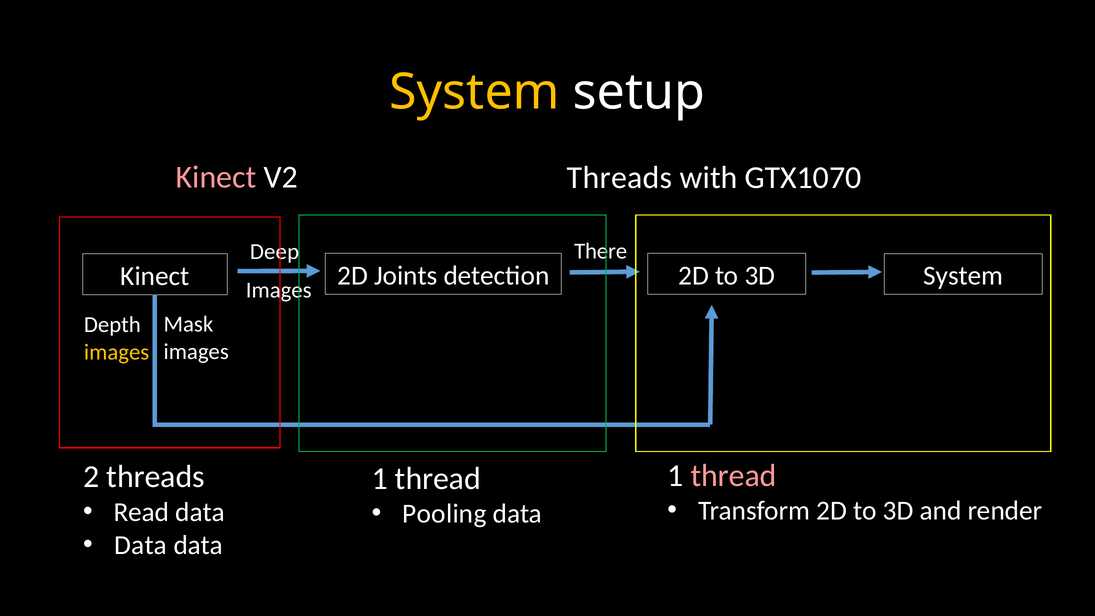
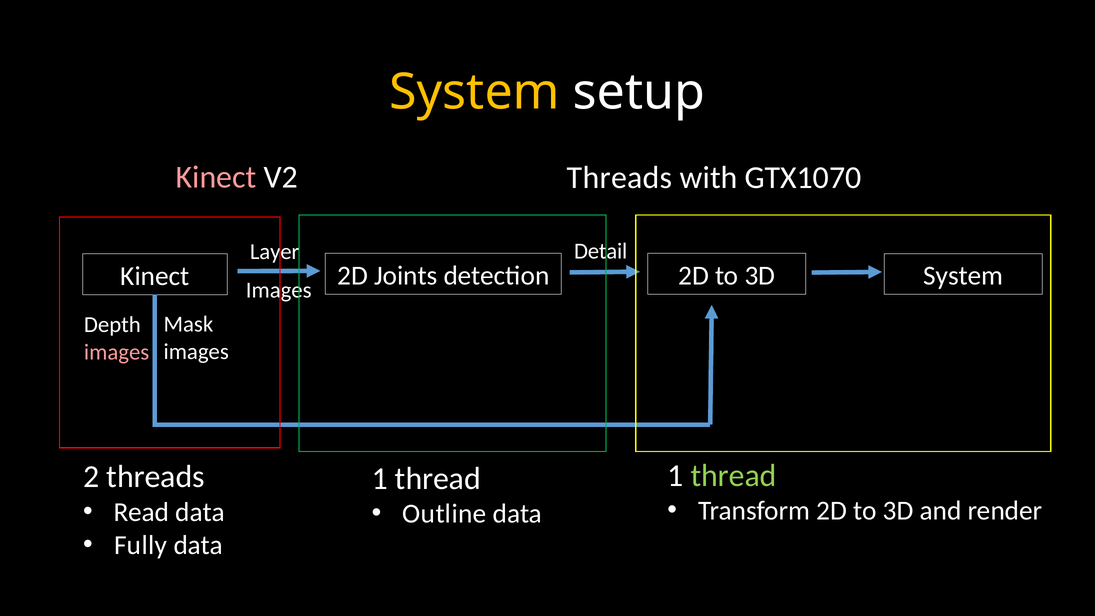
There: There -> Detail
Deep: Deep -> Layer
images at (117, 352) colour: yellow -> pink
thread at (734, 476) colour: pink -> light green
Pooling: Pooling -> Outline
Data at (141, 545): Data -> Fully
